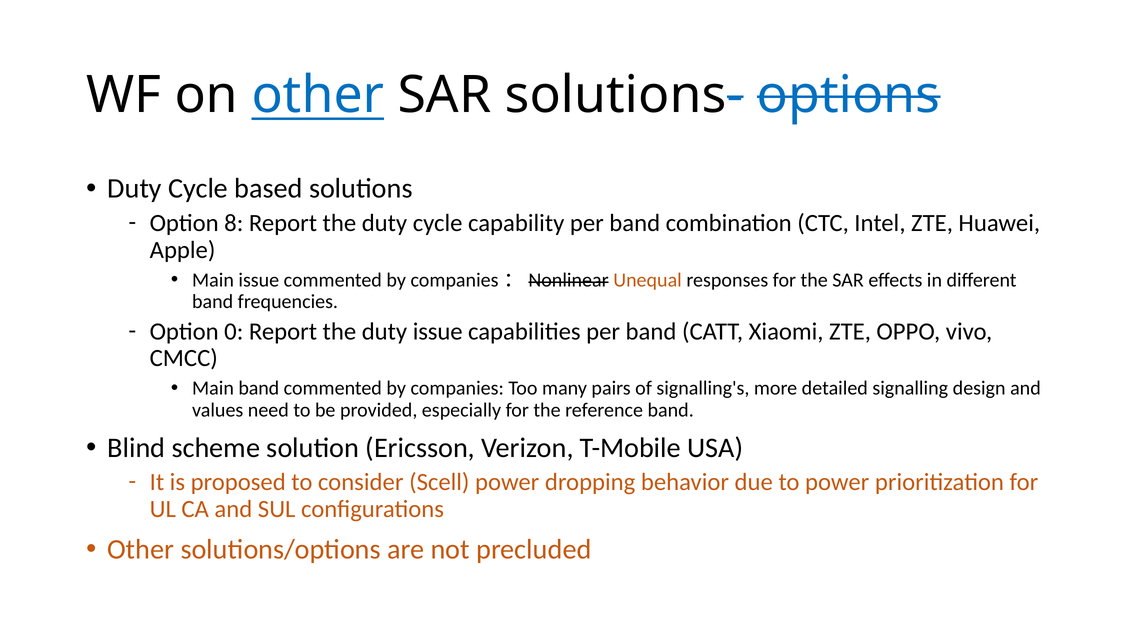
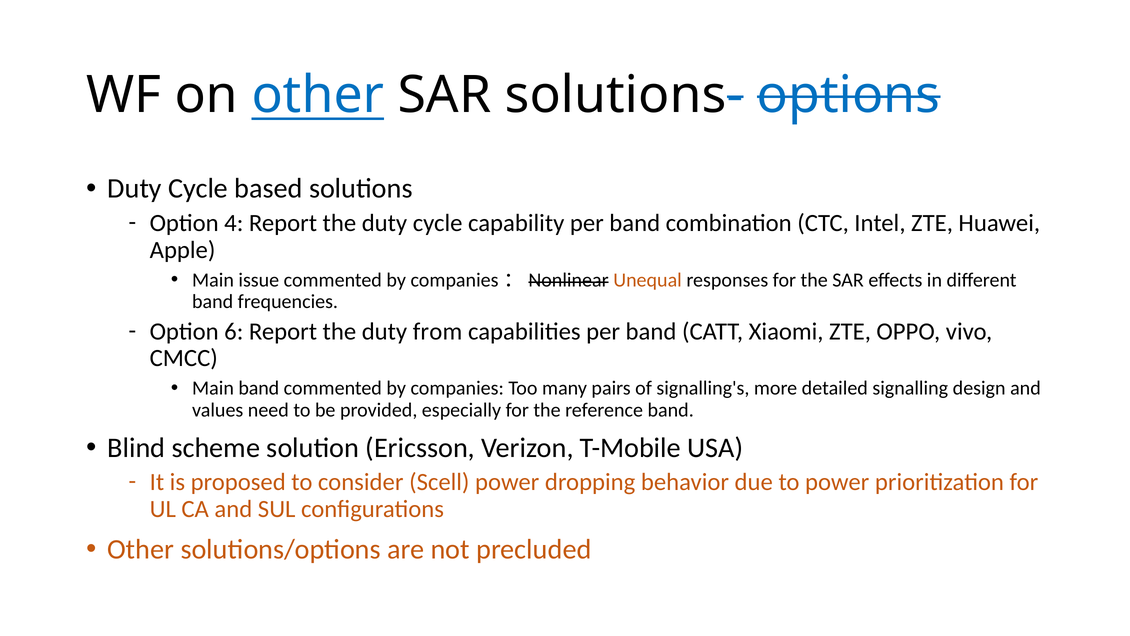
8: 8 -> 4
0: 0 -> 6
duty issue: issue -> from
